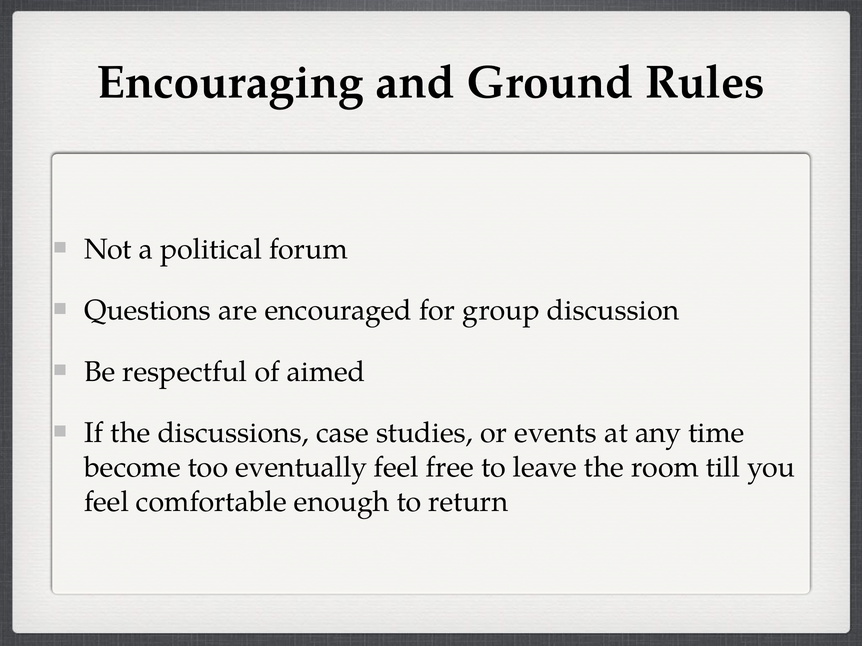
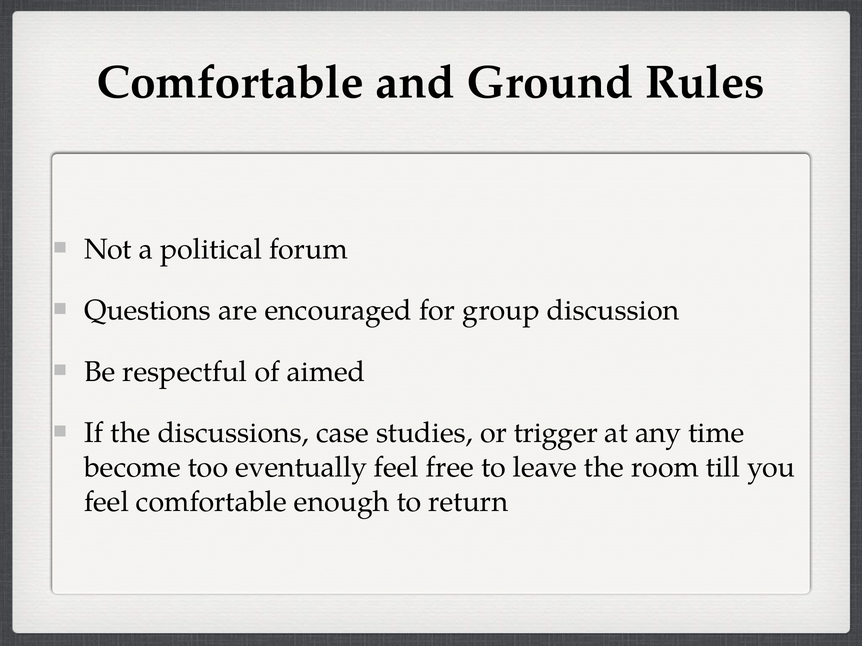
Encouraging at (230, 83): Encouraging -> Comfortable
events: events -> trigger
